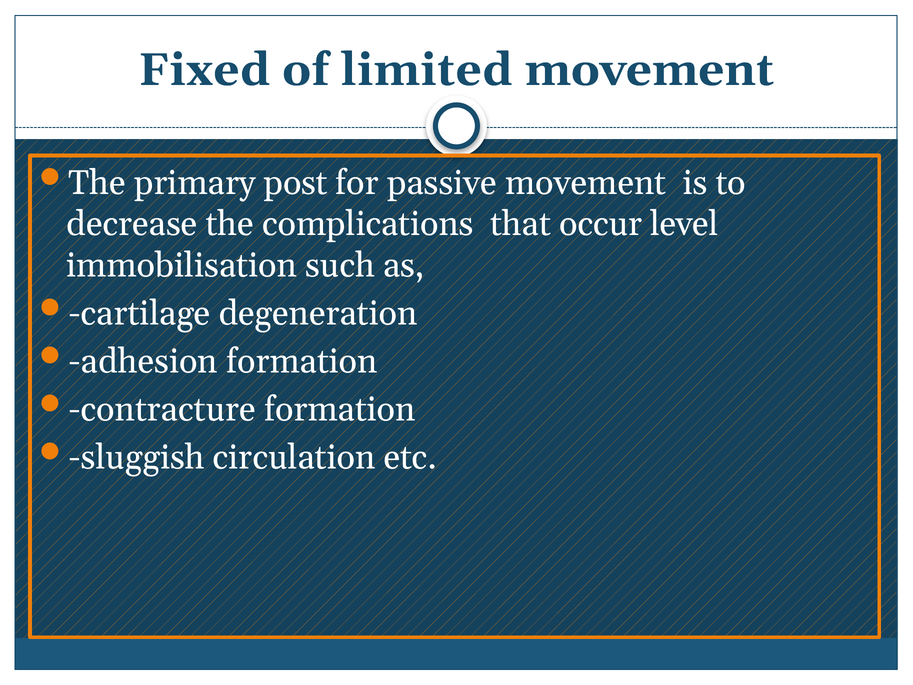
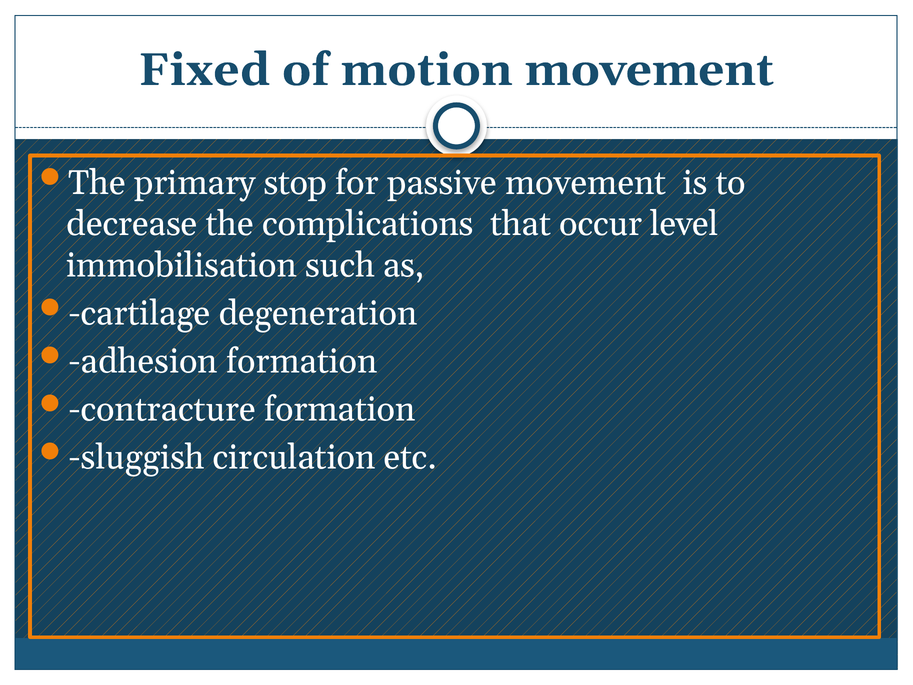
limited: limited -> motion
post: post -> stop
